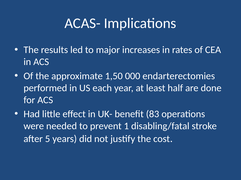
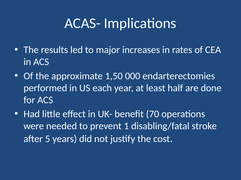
83: 83 -> 70
